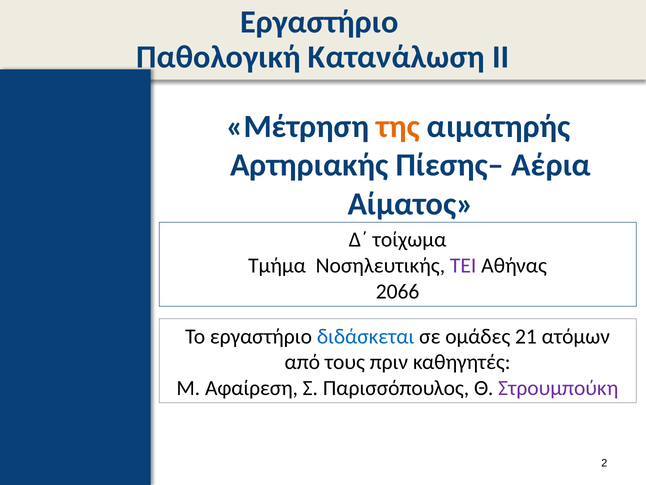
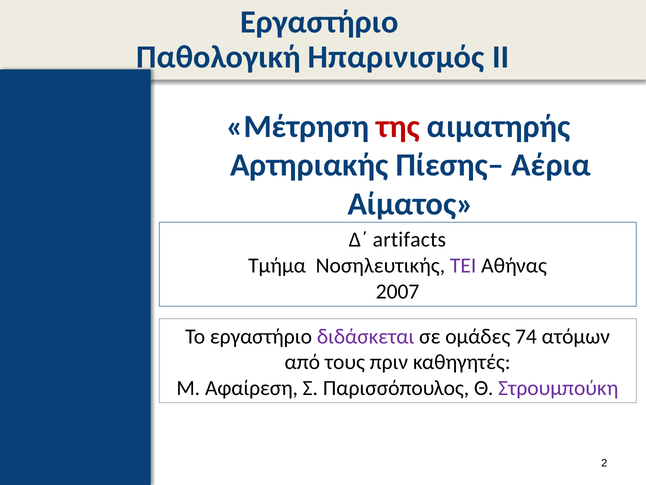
Κατανάλωση: Κατανάλωση -> Ηπαρινισμός
της colour: orange -> red
τοίχωμα: τοίχωμα -> artifacts
2066: 2066 -> 2007
διδάσκεται colour: blue -> purple
21: 21 -> 74
